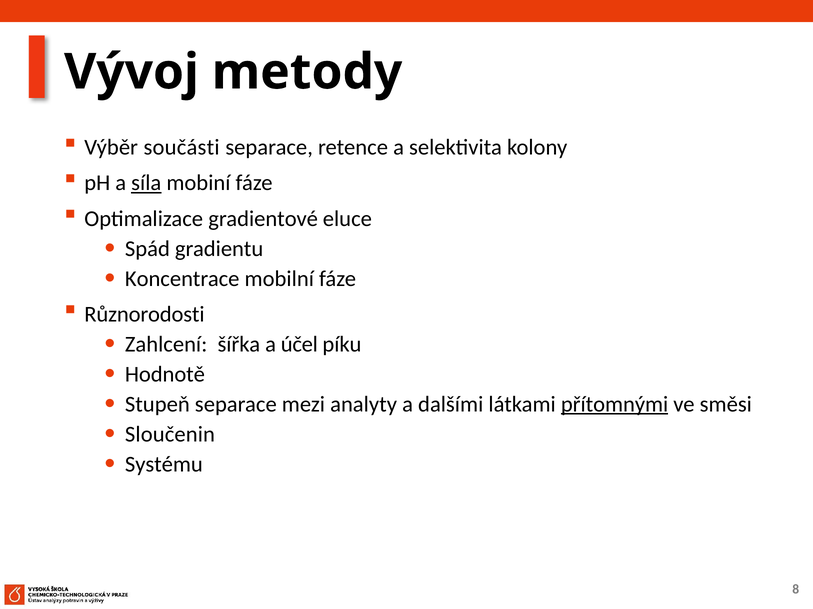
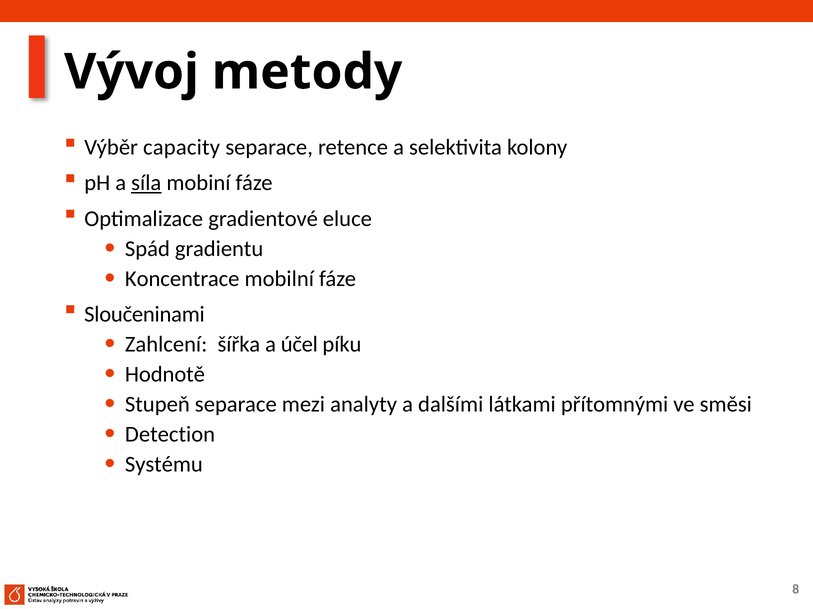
součásti: součásti -> capacity
Různorodosti: Různorodosti -> Sloučeninami
přítomnými underline: present -> none
Sloučenin: Sloučenin -> Detection
